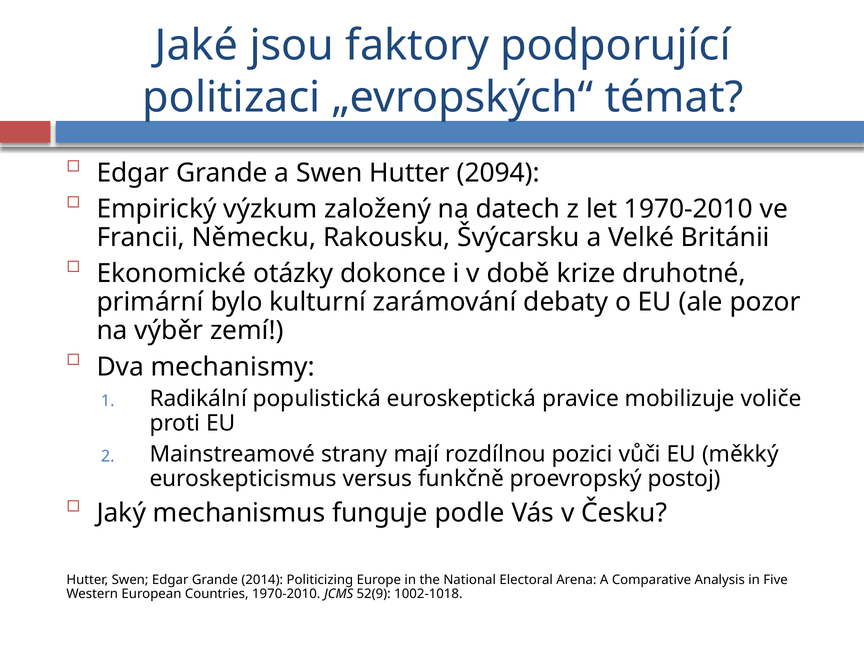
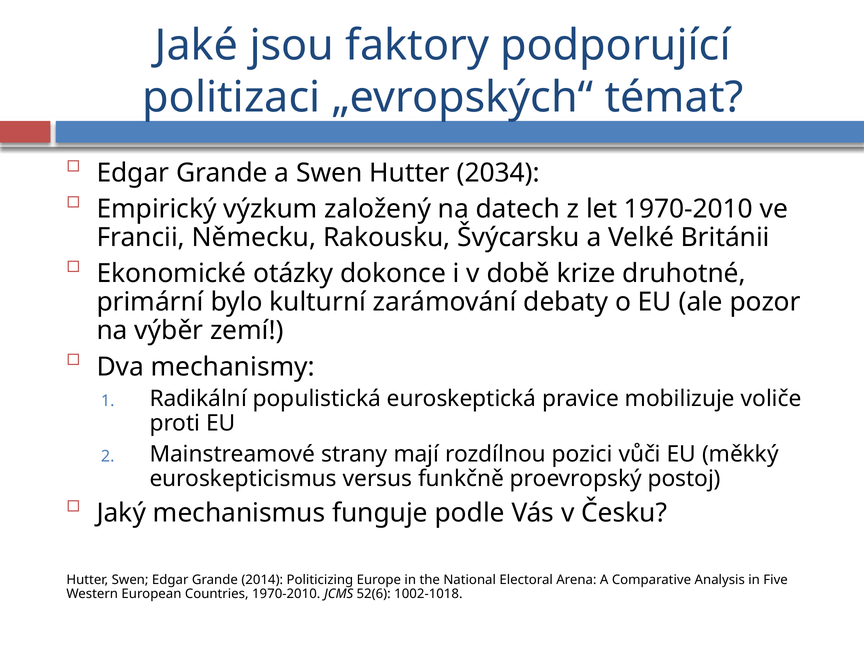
2094: 2094 -> 2034
52(9: 52(9 -> 52(6
